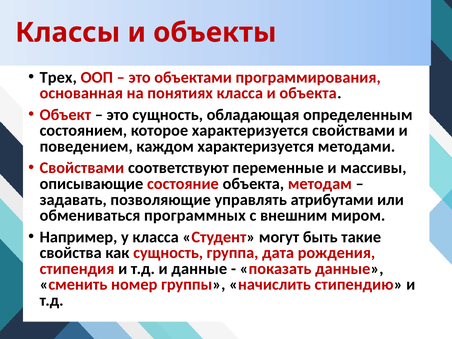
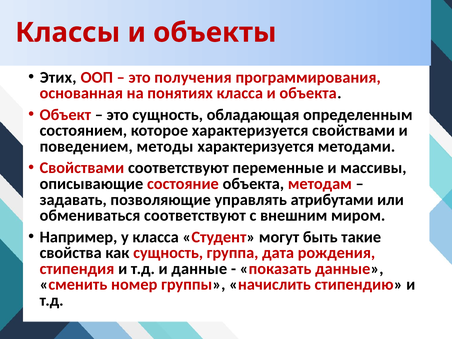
Трех: Трех -> Этих
объектами: объектами -> получения
каждом: каждом -> методы
обмениваться программных: программных -> соответствуют
